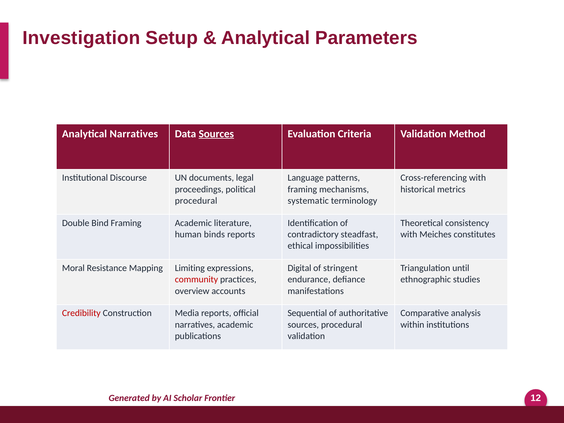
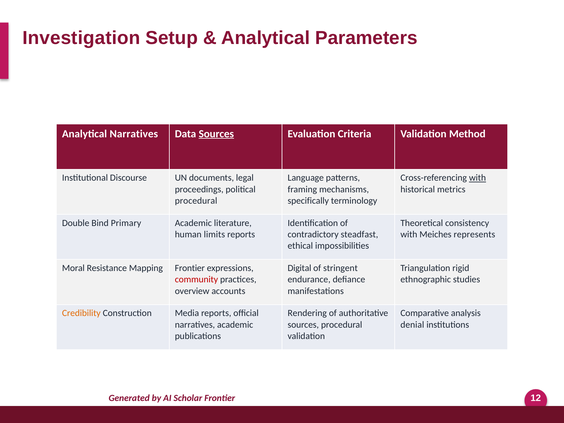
with at (478, 178) underline: none -> present
systematic: systematic -> specifically
Bind Framing: Framing -> Primary
binds: binds -> limits
constitutes: constitutes -> represents
Mapping Limiting: Limiting -> Frontier
until: until -> rigid
Credibility colour: red -> orange
Sequential: Sequential -> Rendering
within: within -> denial
